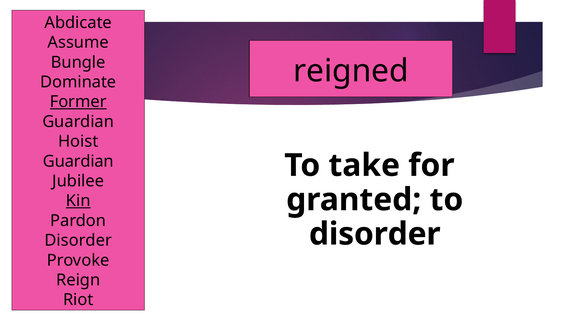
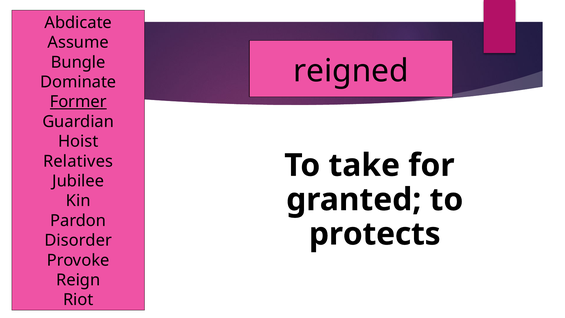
Guardian at (78, 161): Guardian -> Relatives
Kin underline: present -> none
disorder at (375, 234): disorder -> protects
